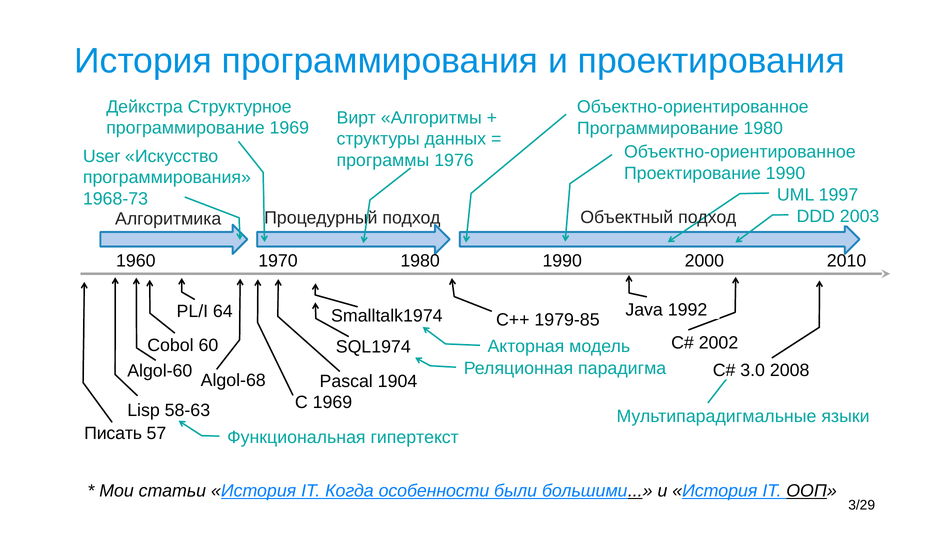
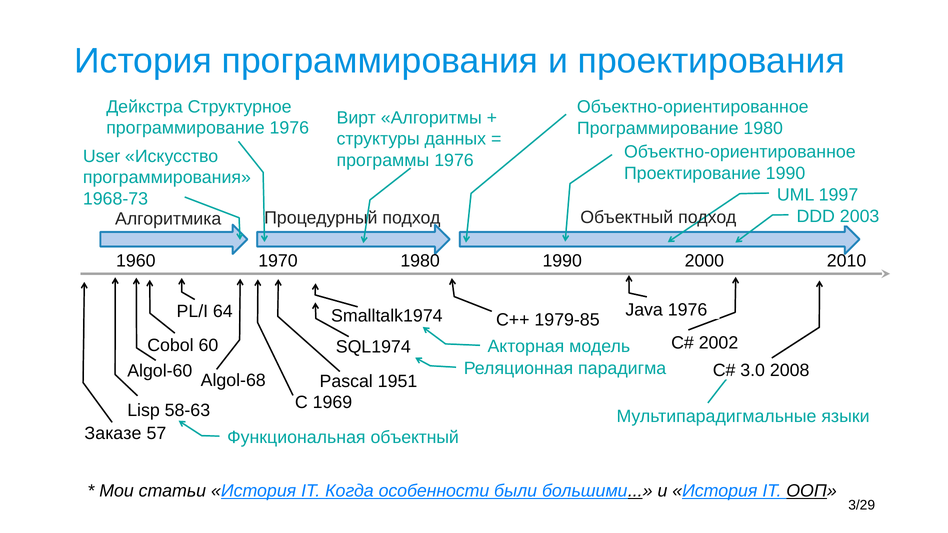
программирование 1969: 1969 -> 1976
Java 1992: 1992 -> 1976
1904: 1904 -> 1951
Писать: Писать -> Заказе
Функциональная гипертекст: гипертекст -> объектный
